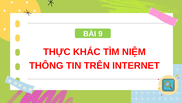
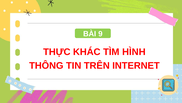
NIỆM: NIỆM -> HÌNH
